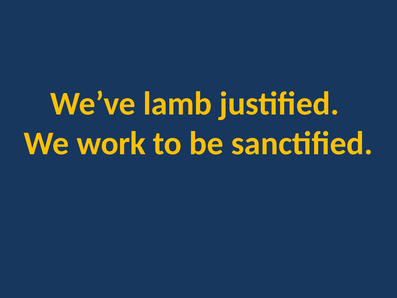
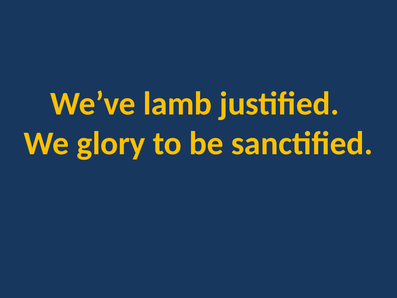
work: work -> glory
